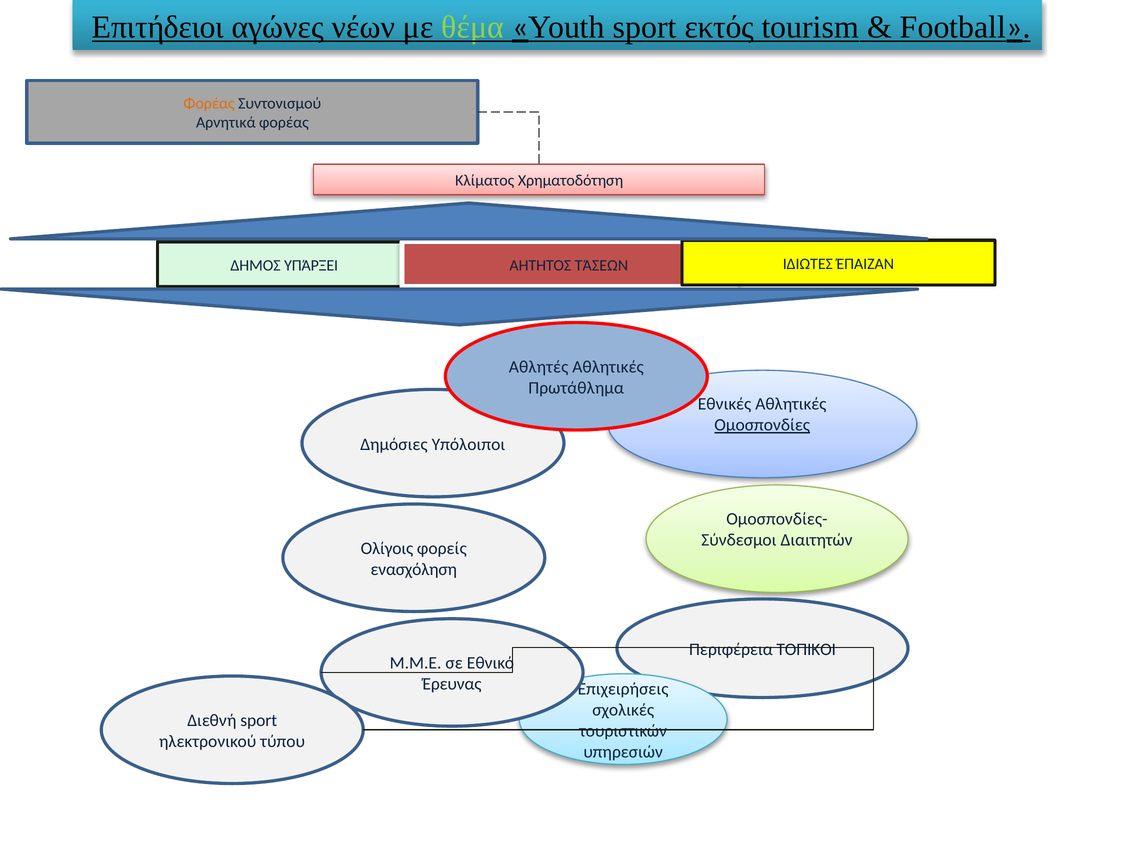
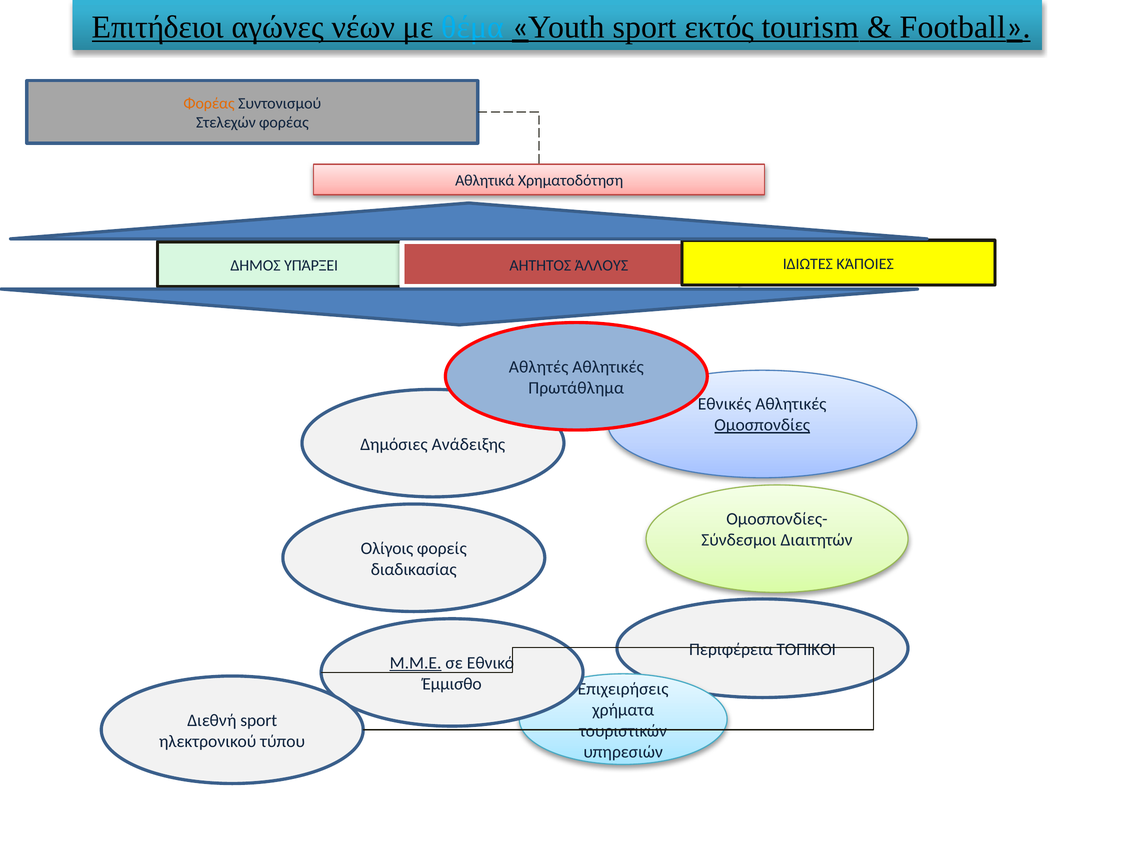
θέμα colour: light green -> light blue
Αρνητικά: Αρνητικά -> Στελεχών
Κλίματος: Κλίματος -> Αθλητικά
ΤΆΣΕΩΝ: ΤΆΣΕΩΝ -> ΆΛΛΟΥΣ
ΈΠΑΙΖΑΝ: ΈΠΑΙΖΑΝ -> ΚΆΠΟΙΕΣ
Υπόλοιποι: Υπόλοιποι -> Ανάδειξης
ενασχόληση: ενασχόληση -> διαδικασίας
Μ.Μ.Ε underline: none -> present
Έρευνας: Έρευνας -> Έμμισθο
σχολικές: σχολικές -> χρήματα
